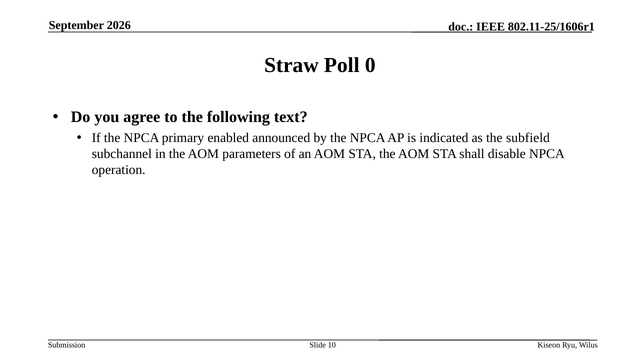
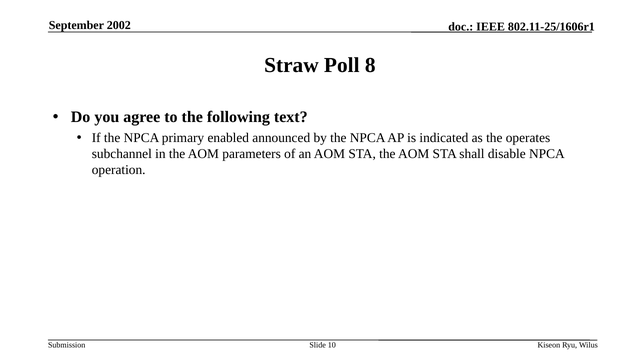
2026: 2026 -> 2002
0: 0 -> 8
subfield: subfield -> operates
